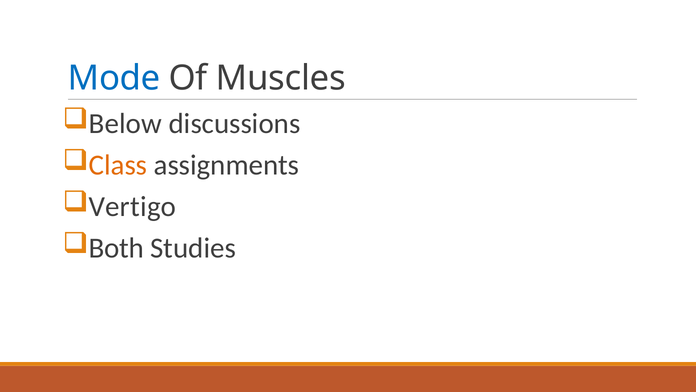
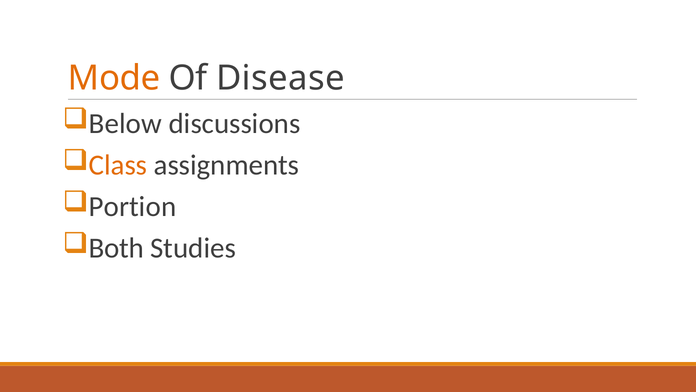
Mode colour: blue -> orange
Muscles: Muscles -> Disease
Vertigo: Vertigo -> Portion
